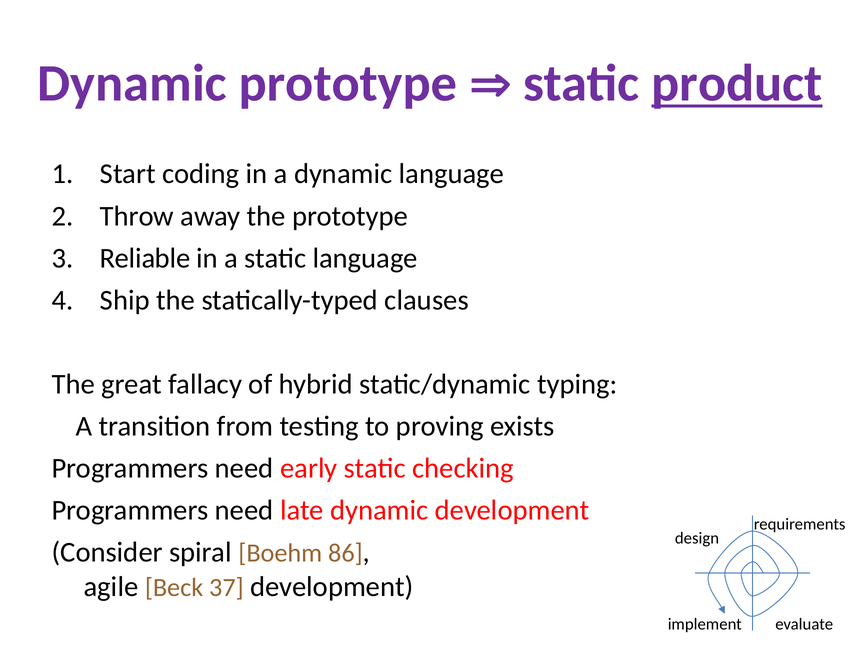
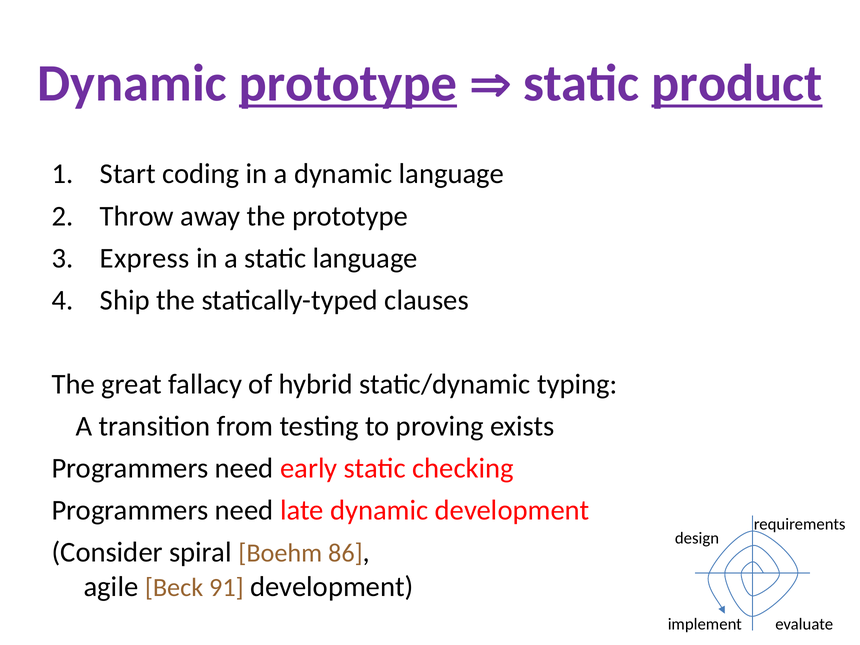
prototype at (348, 83) underline: none -> present
Reliable: Reliable -> Express
37: 37 -> 91
